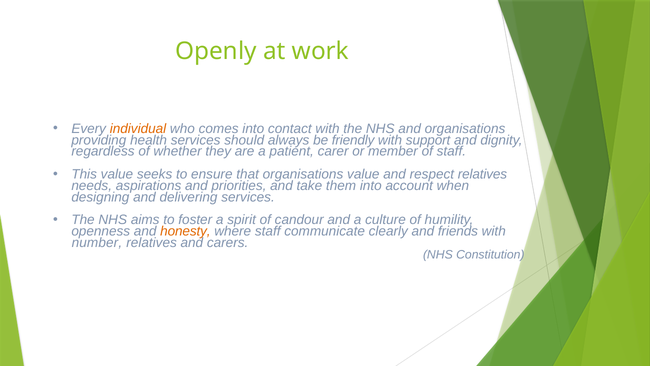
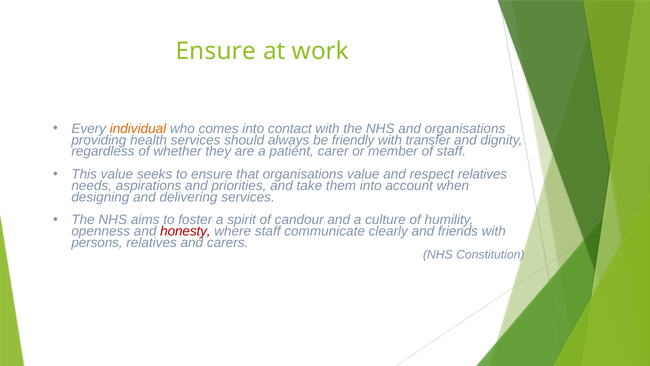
Openly at (216, 51): Openly -> Ensure
support: support -> transfer
honesty colour: orange -> red
number: number -> persons
